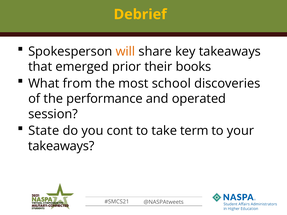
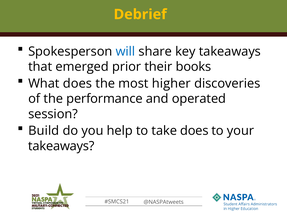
will colour: orange -> blue
What from: from -> does
school: school -> higher
State: State -> Build
cont: cont -> help
take term: term -> does
